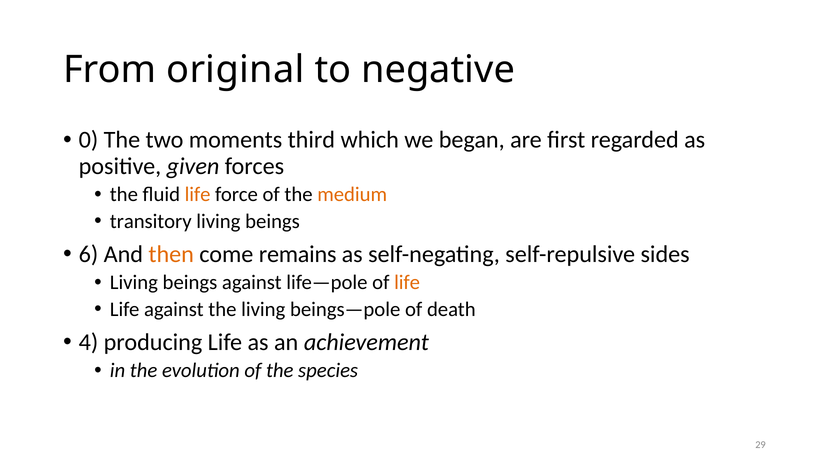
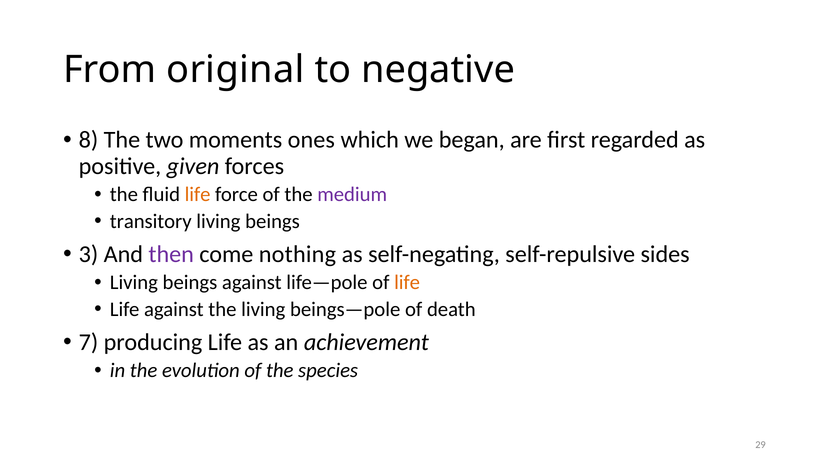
0: 0 -> 8
third: third -> ones
medium colour: orange -> purple
6: 6 -> 3
then colour: orange -> purple
remains: remains -> nothing
4: 4 -> 7
